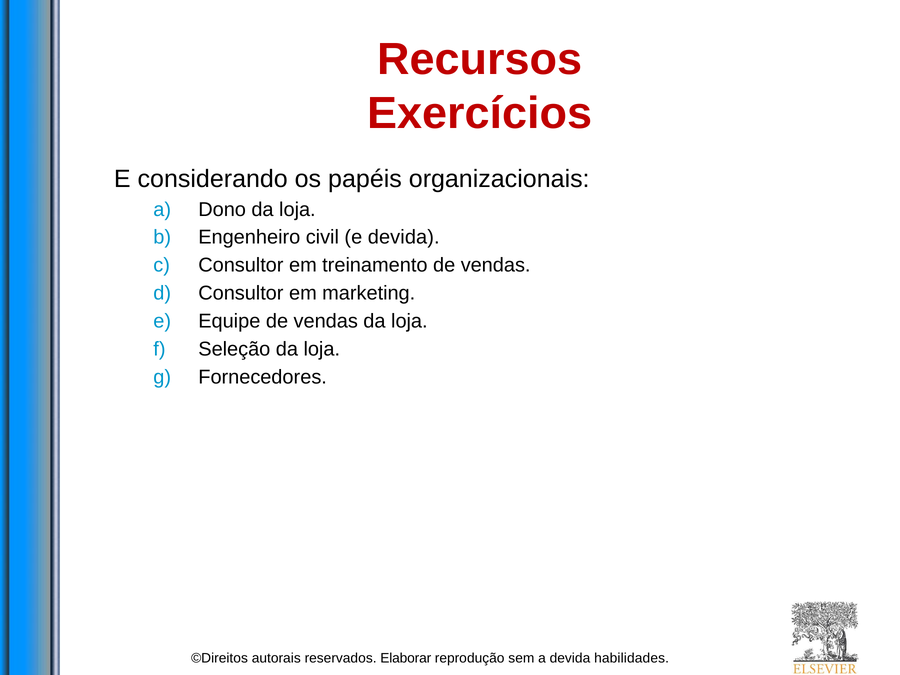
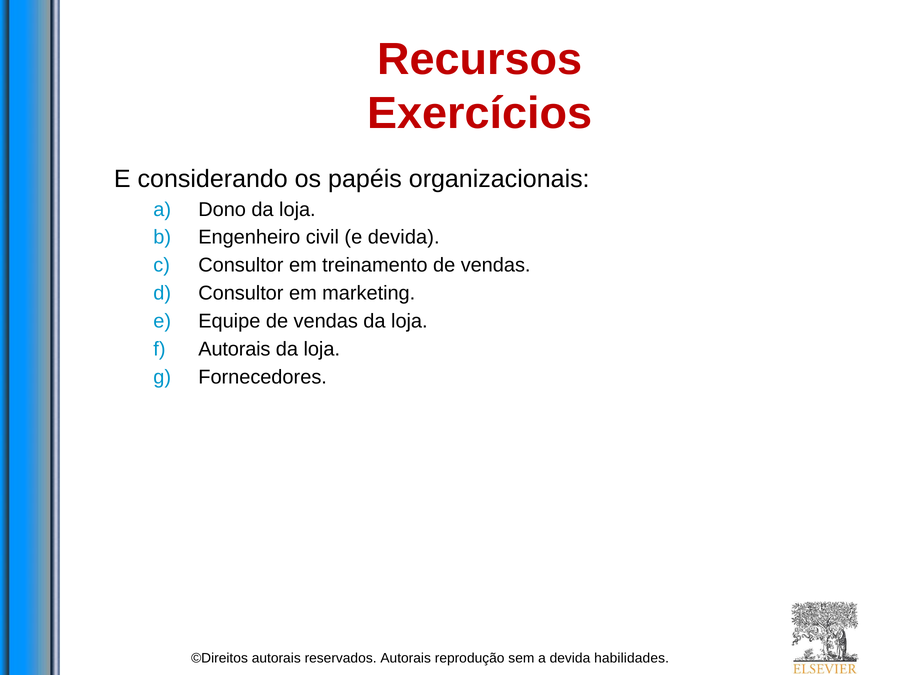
Seleção at (234, 349): Seleção -> Autorais
reservados Elaborar: Elaborar -> Autorais
